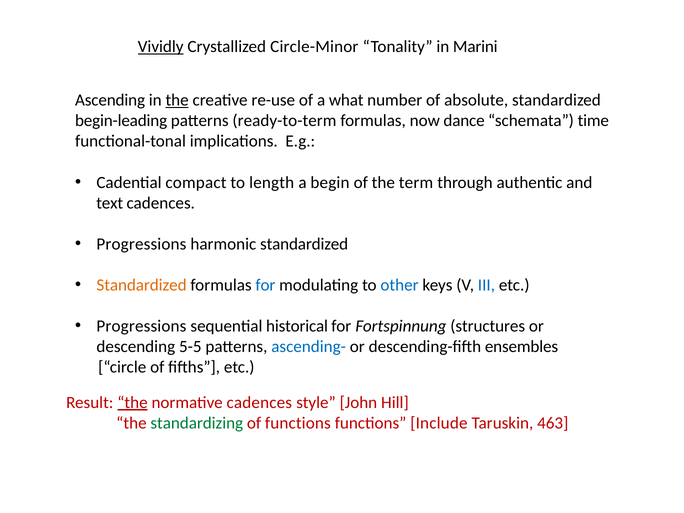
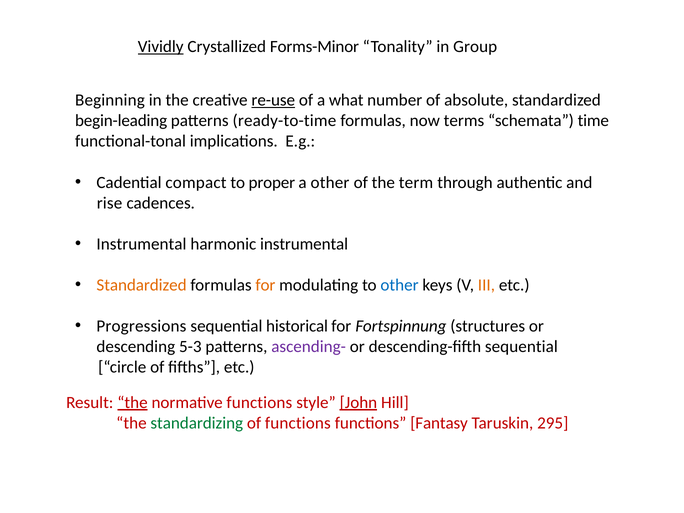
Circle-Minor: Circle-Minor -> Forms-Minor
Marini: Marini -> Group
Ascending: Ascending -> Beginning
the at (177, 100) underline: present -> none
re-use underline: none -> present
ready-to-term: ready-to-term -> ready-to-time
dance: dance -> terms
length: length -> proper
a begin: begin -> other
text: text -> rise
Progressions at (141, 244): Progressions -> Instrumental
harmonic standardized: standardized -> instrumental
for at (265, 285) colour: blue -> orange
III colour: blue -> orange
5-5: 5-5 -> 5-3
ascending- colour: blue -> purple
descending-fifth ensembles: ensembles -> sequential
normative cadences: cadences -> functions
John underline: none -> present
Include: Include -> Fantasy
463: 463 -> 295
